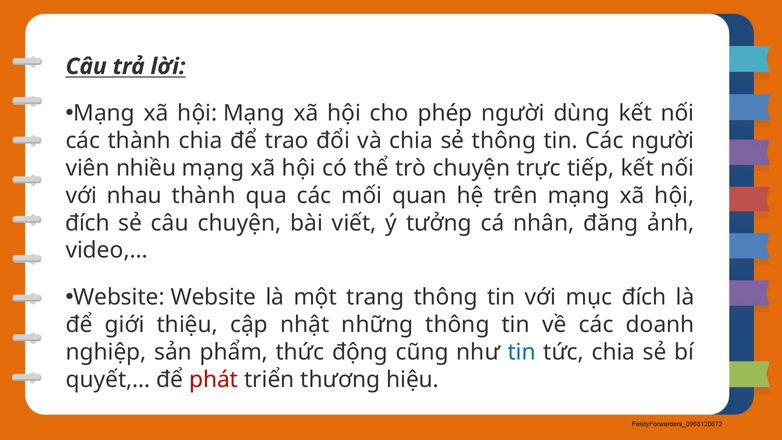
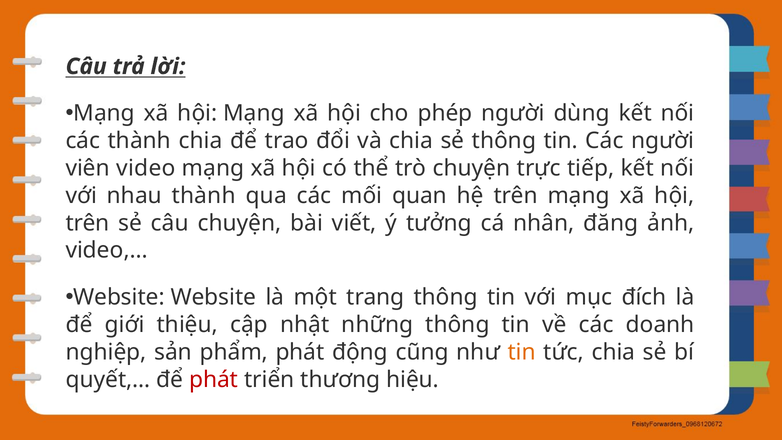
viên nhiều: nhiều -> video
đích at (87, 223): đích -> trên
phẩm thức: thức -> phát
tin at (522, 352) colour: blue -> orange
